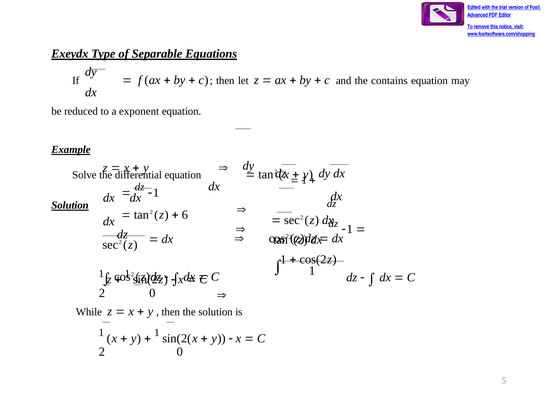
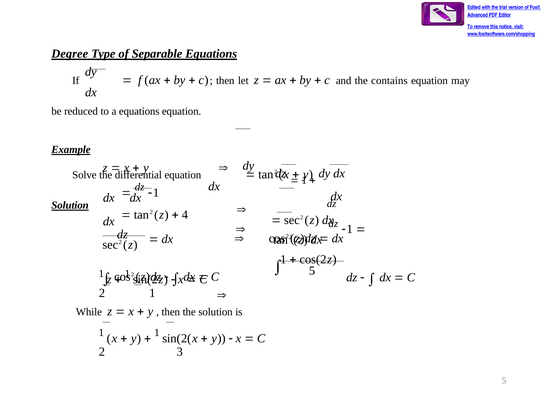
Exeydx: Exeydx -> Degree
a exponent: exponent -> equations
6: 6 -> 4
1 at (312, 271): 1 -> 5
0 at (152, 293): 0 -> 1
0 at (180, 352): 0 -> 3
